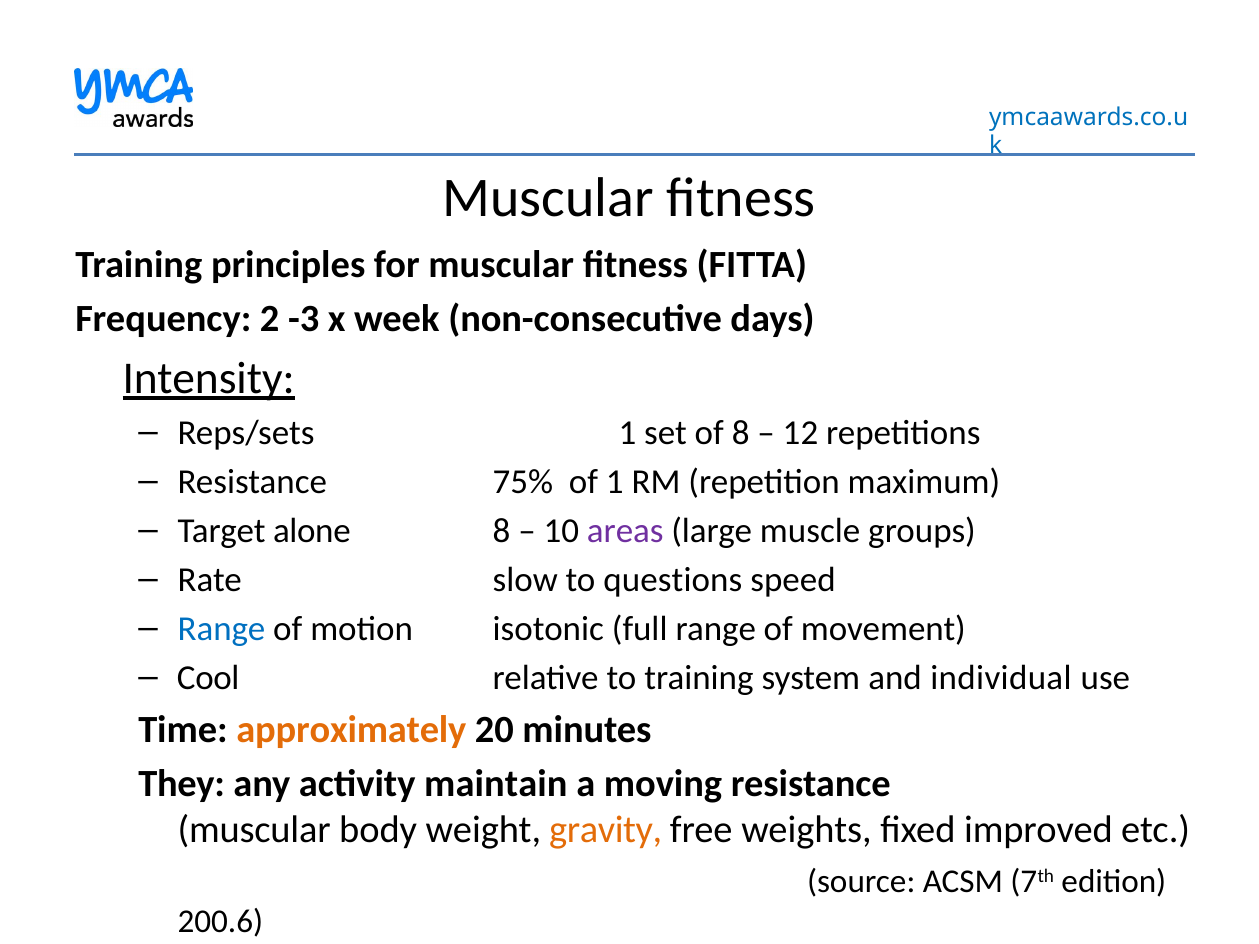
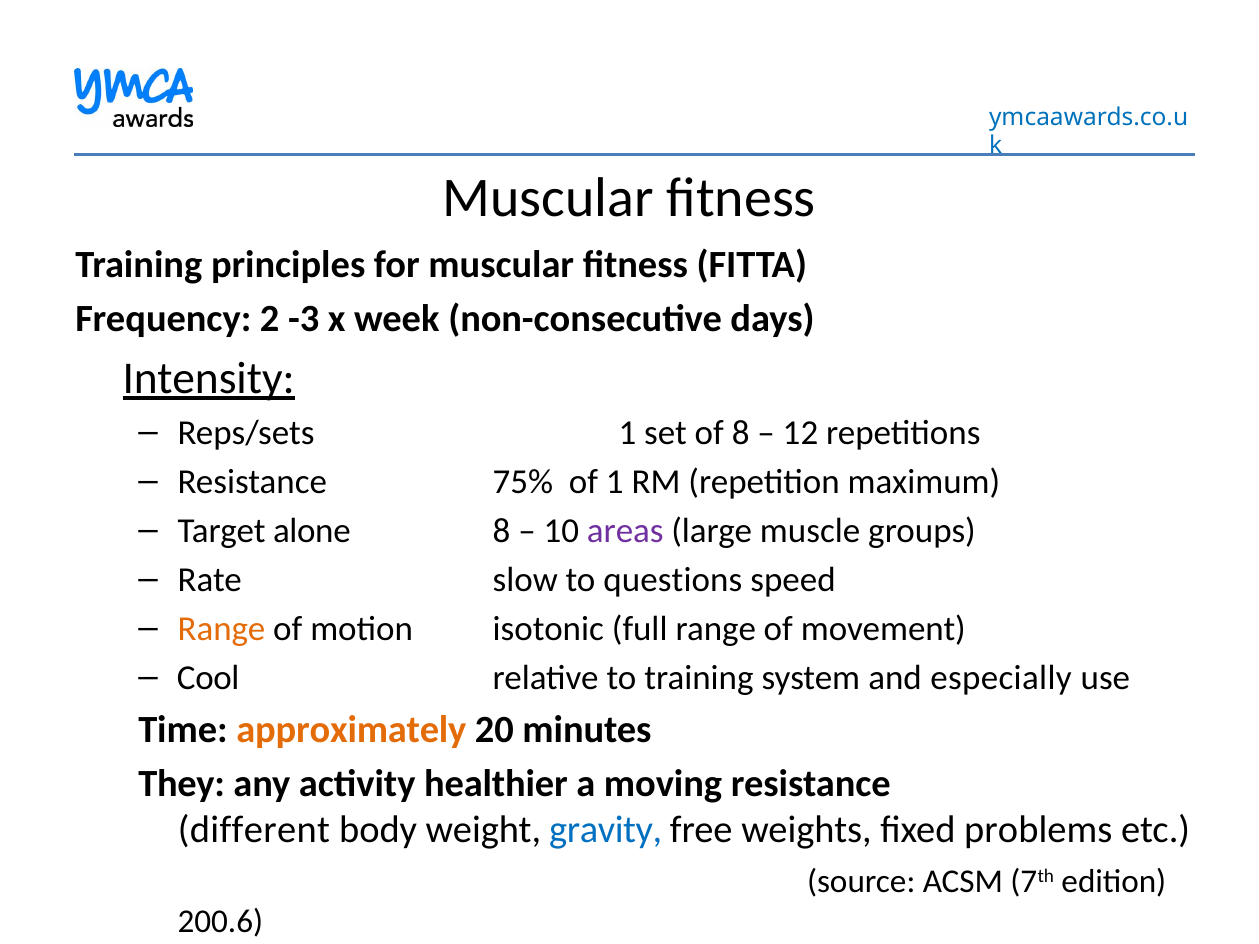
Range at (221, 629) colour: blue -> orange
individual: individual -> especially
maintain: maintain -> healthier
muscular at (254, 830): muscular -> different
gravity colour: orange -> blue
improved: improved -> problems
